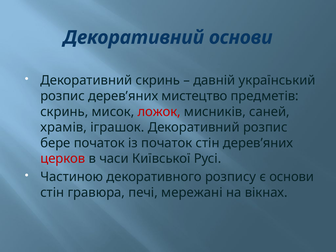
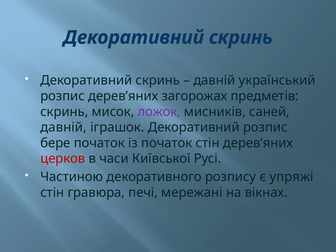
основи at (241, 37): основи -> скринь
мистецтво: мистецтво -> загорожах
ложок colour: red -> purple
храмів at (64, 127): храмів -> давній
є основи: основи -> упряжі
